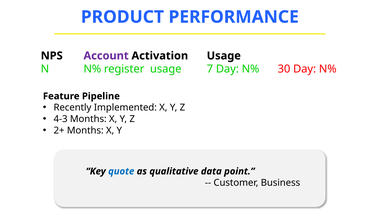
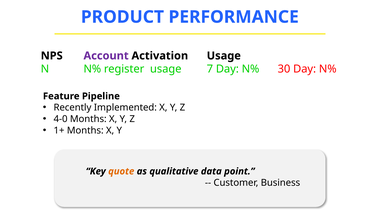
4-3: 4-3 -> 4-0
2+: 2+ -> 1+
quote colour: blue -> orange
